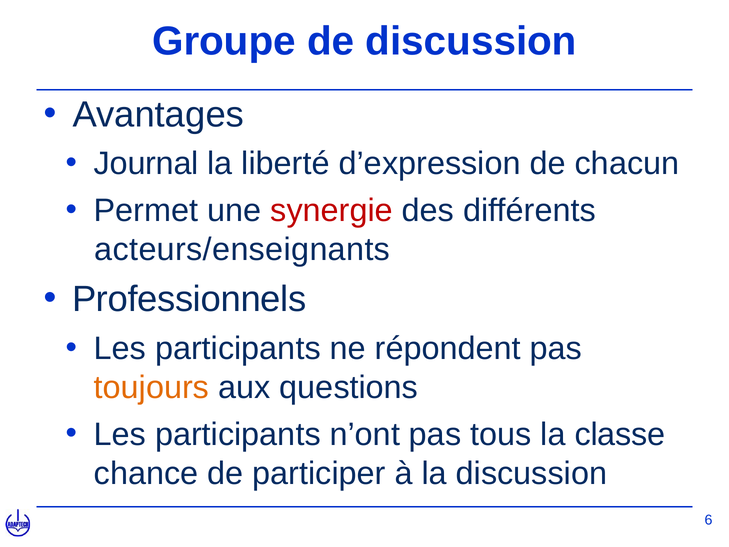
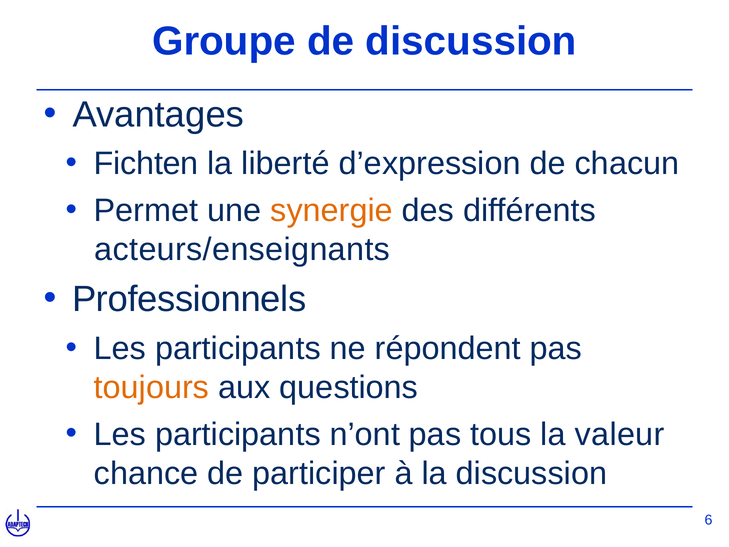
Journal: Journal -> Fichten
synergie colour: red -> orange
classe: classe -> valeur
